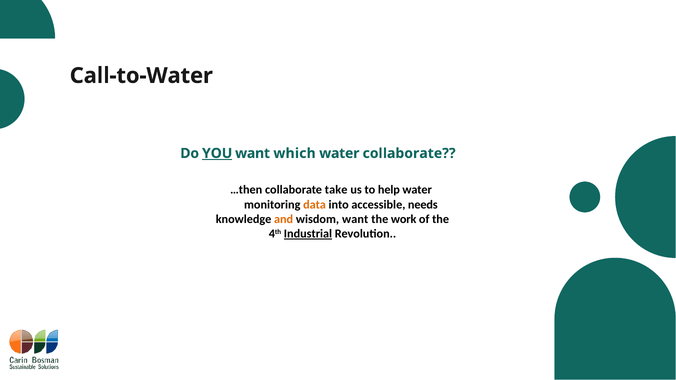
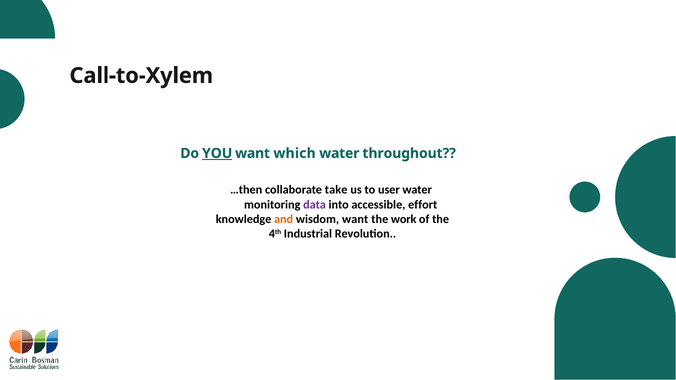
Call-to-Water: Call-to-Water -> Call-to-Xylem
water collaborate: collaborate -> throughout
help: help -> user
data colour: orange -> purple
needs: needs -> effort
Industrial underline: present -> none
